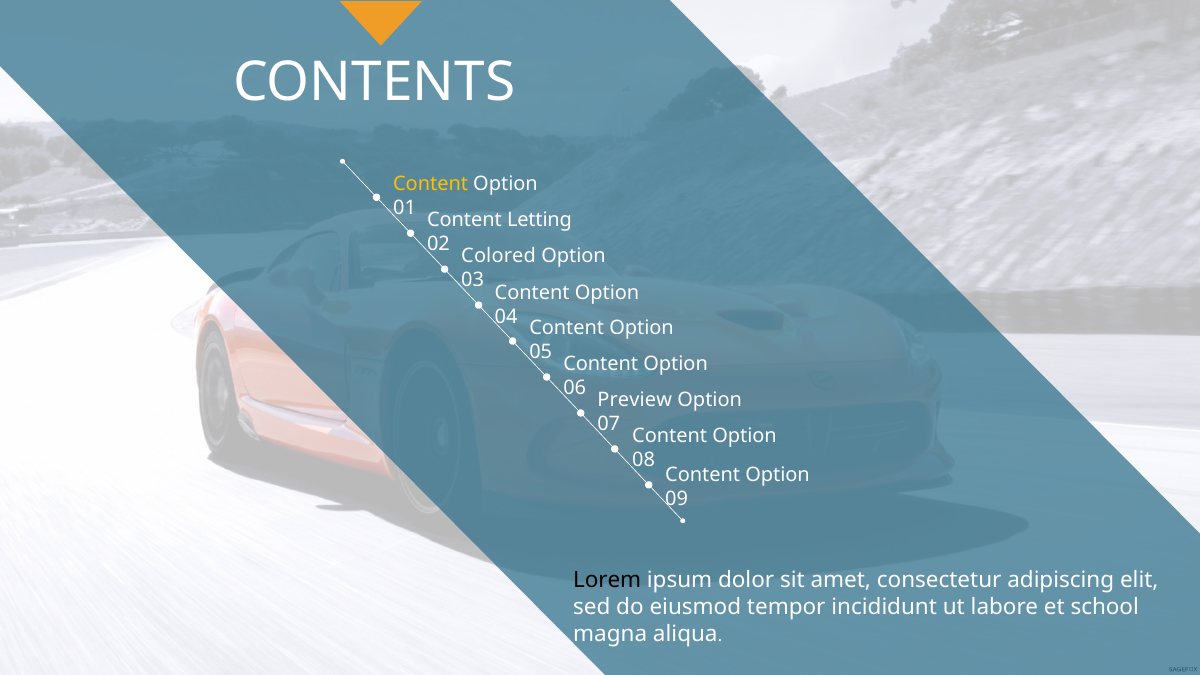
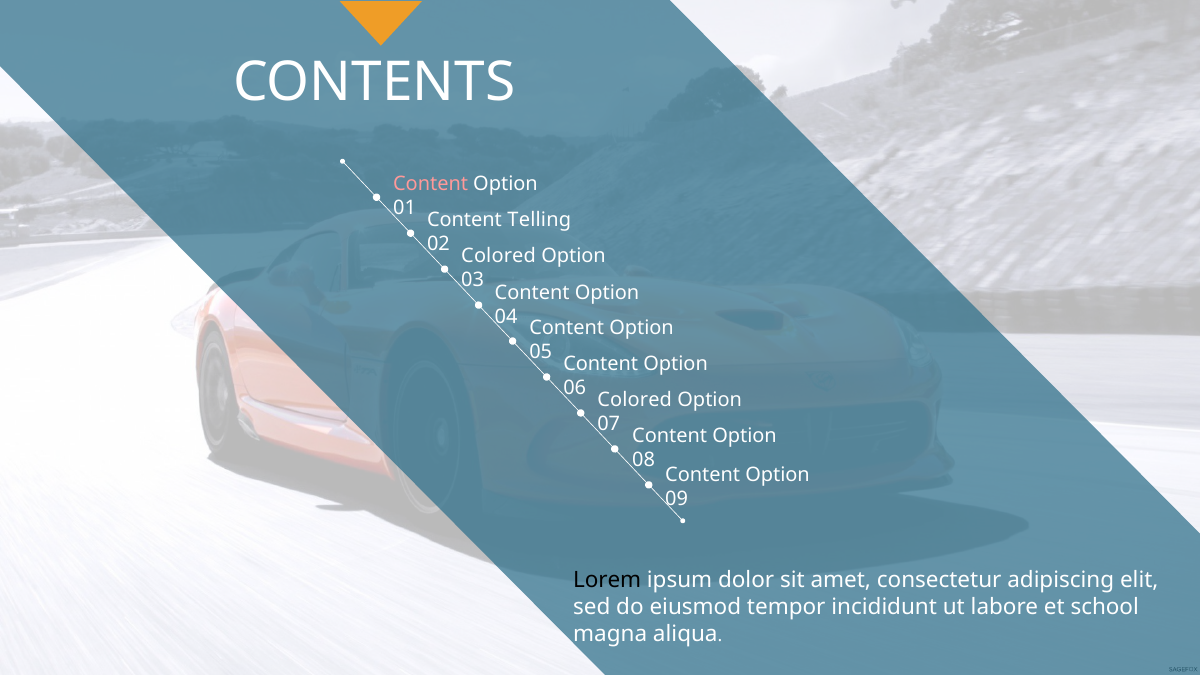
Content at (431, 184) colour: yellow -> pink
Letting: Letting -> Telling
Preview at (635, 400): Preview -> Colored
